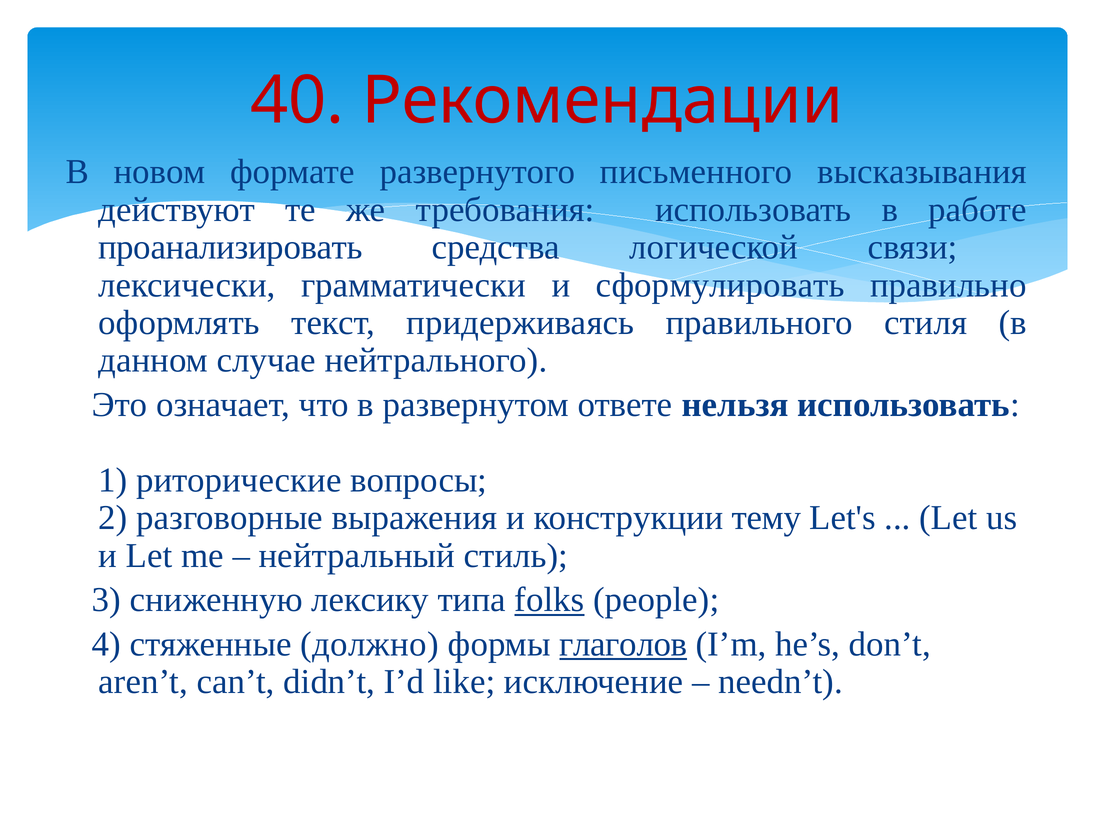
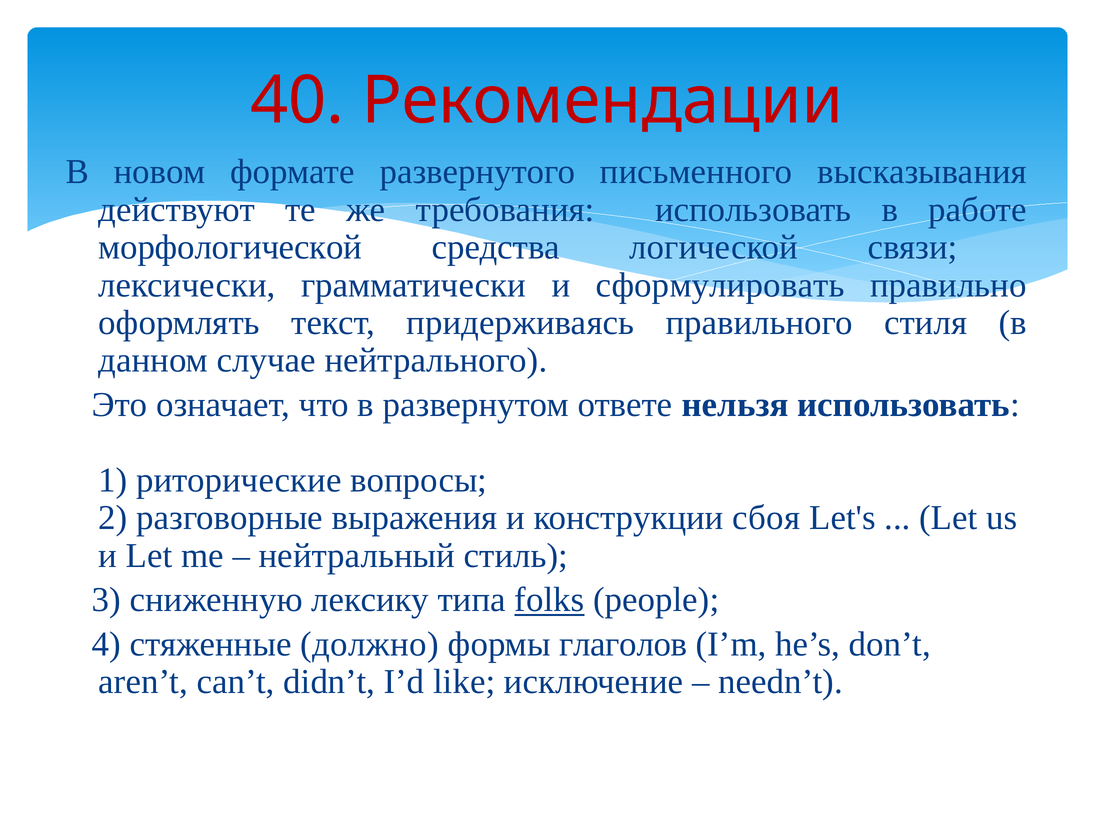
проанализировать: проанализировать -> морфологической
тему: тему -> сбоя
глаголов underline: present -> none
